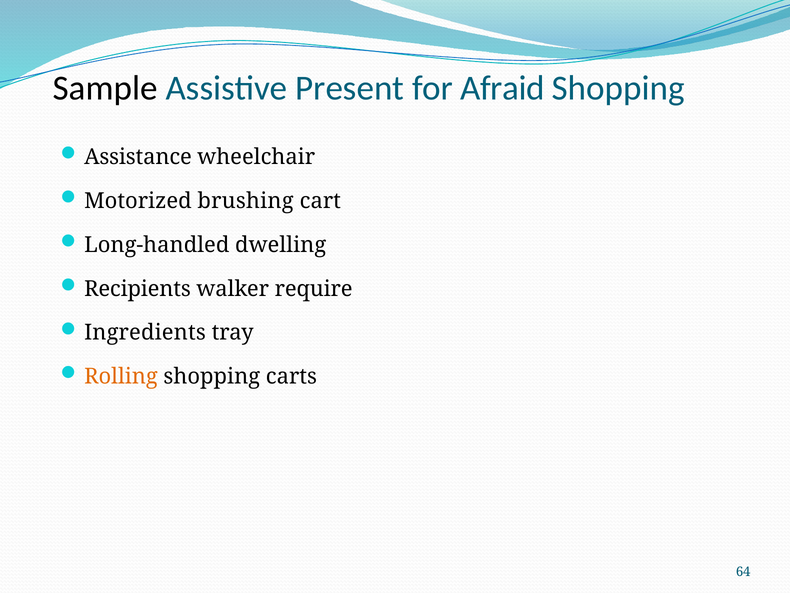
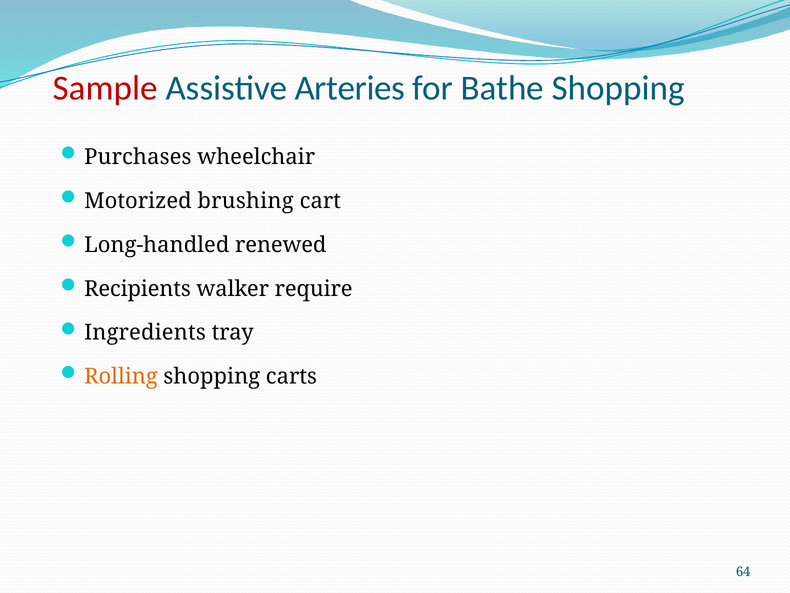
Sample colour: black -> red
Present: Present -> Arteries
Afraid: Afraid -> Bathe
Assistance: Assistance -> Purchases
dwelling: dwelling -> renewed
